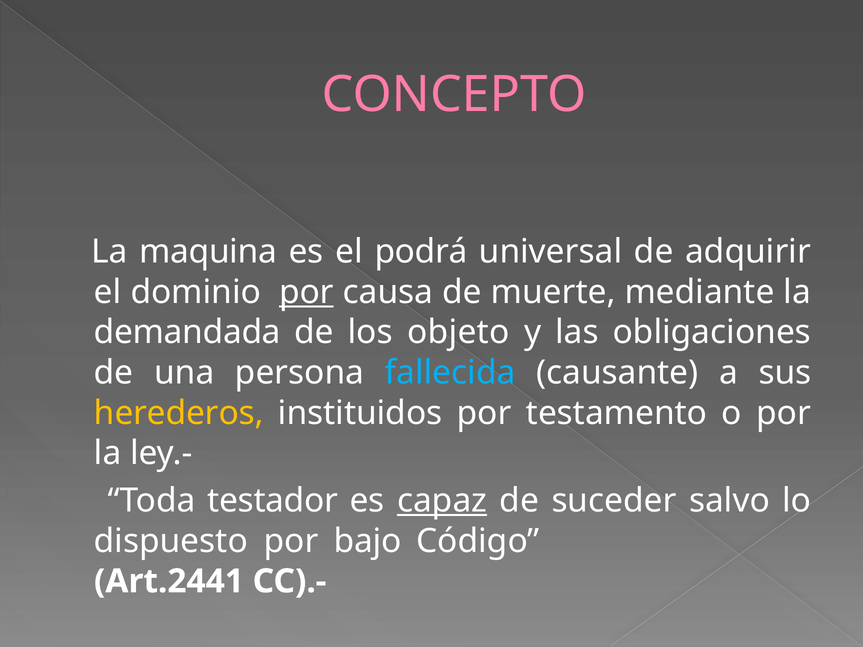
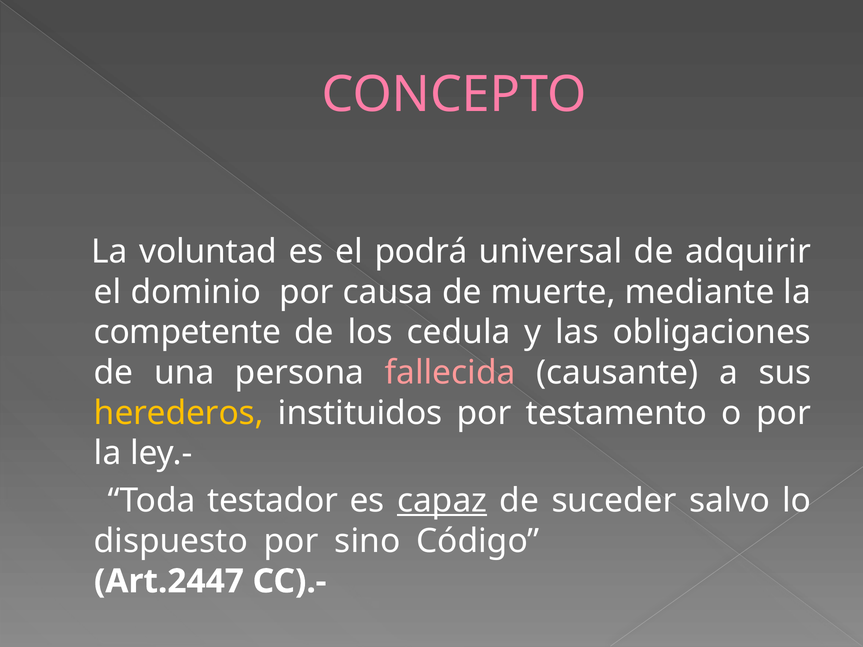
maquina: maquina -> voluntad
por at (306, 292) underline: present -> none
demandada: demandada -> competente
objeto: objeto -> cedula
fallecida colour: light blue -> pink
bajo: bajo -> sino
Art.2441: Art.2441 -> Art.2447
